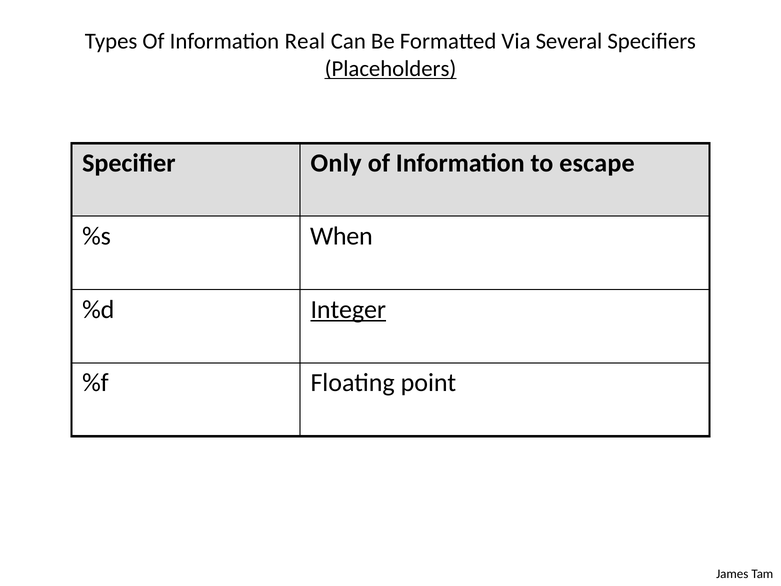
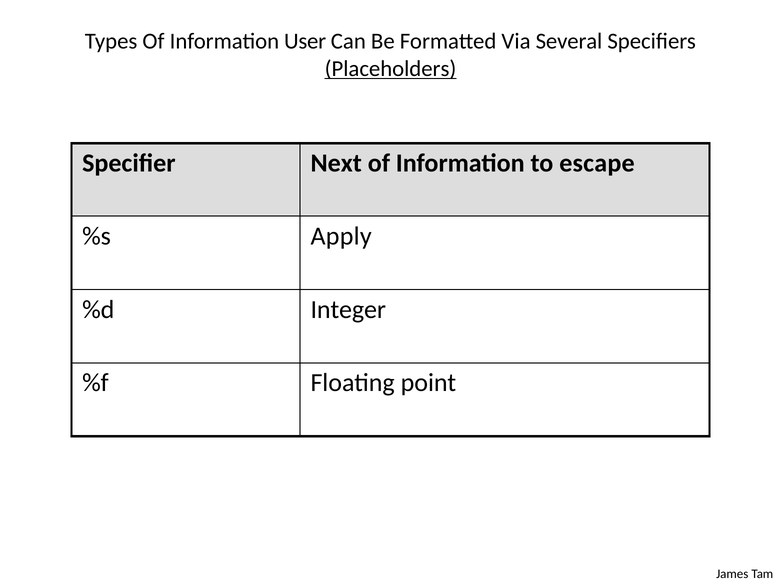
Real: Real -> User
Only: Only -> Next
When: When -> Apply
Integer underline: present -> none
